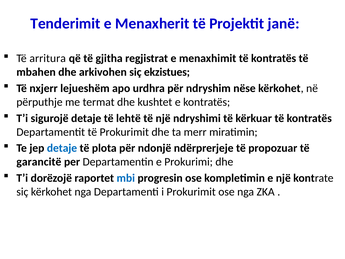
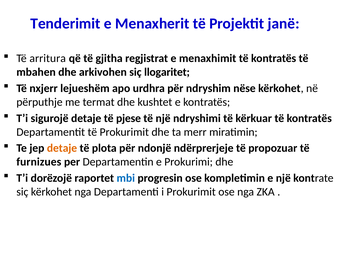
ekzistues: ekzistues -> llogaritet
lehtë: lehtë -> pjese
detaje at (62, 148) colour: blue -> orange
garancitë: garancitë -> furnizues
